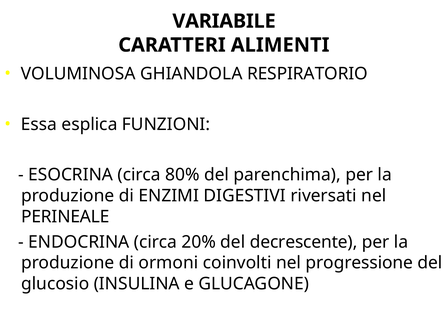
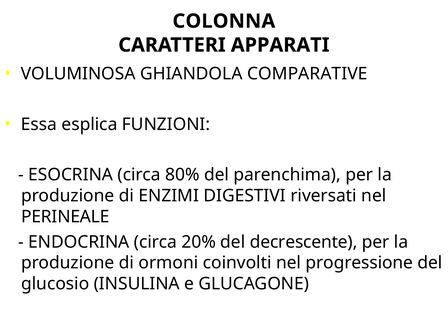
VARIABILE: VARIABILE -> COLONNA
ALIMENTI: ALIMENTI -> APPARATI
RESPIRATORIO: RESPIRATORIO -> COMPARATIVE
